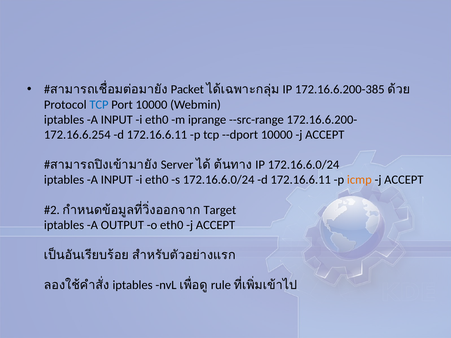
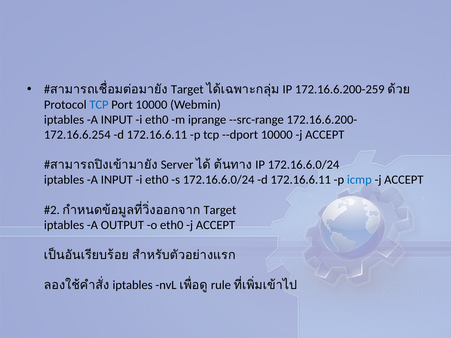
Packet at (187, 90): Packet -> Target
172.16.6.200-385: 172.16.6.200-385 -> 172.16.6.200-259
icmp colour: orange -> blue
